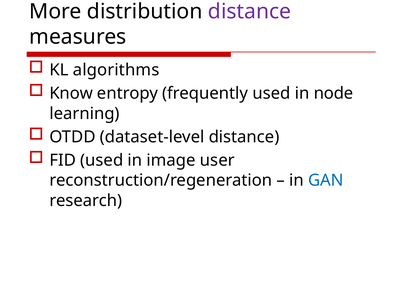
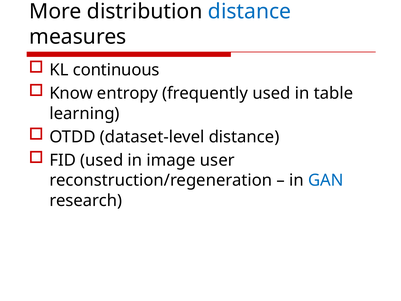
distance at (250, 11) colour: purple -> blue
algorithms: algorithms -> continuous
node: node -> table
